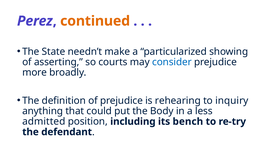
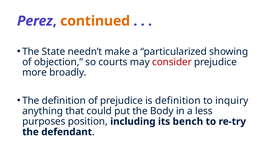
asserting: asserting -> objection
consider colour: blue -> red
is rehearing: rehearing -> definition
admitted: admitted -> purposes
